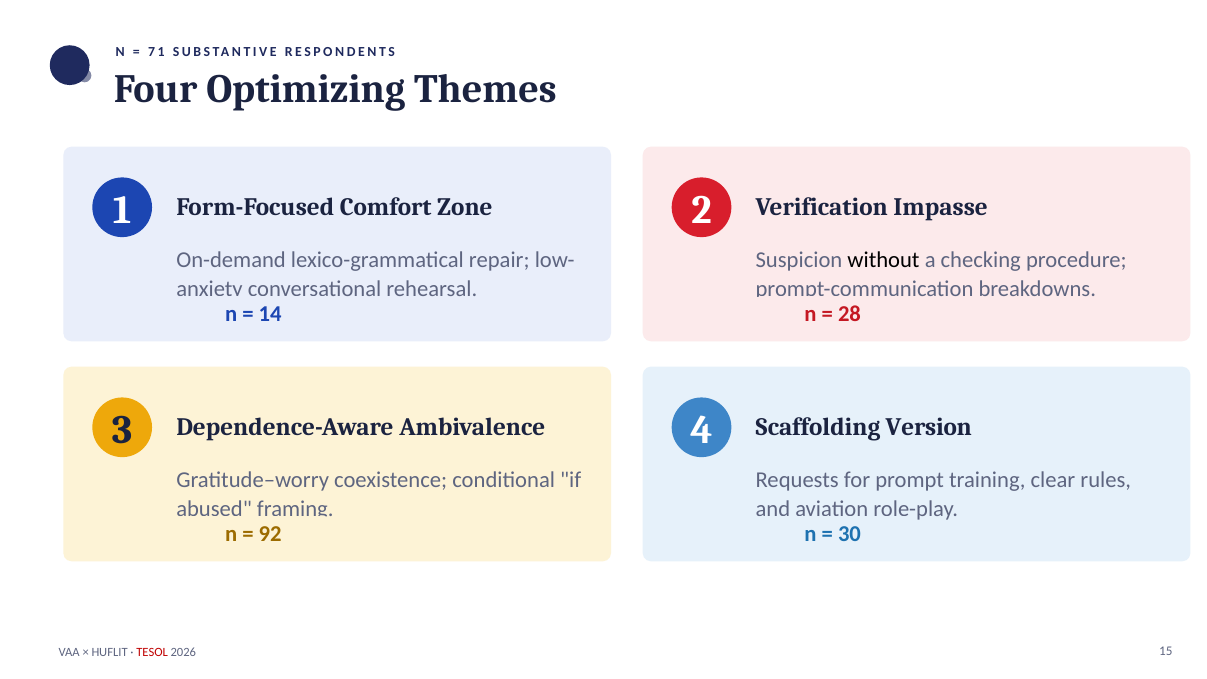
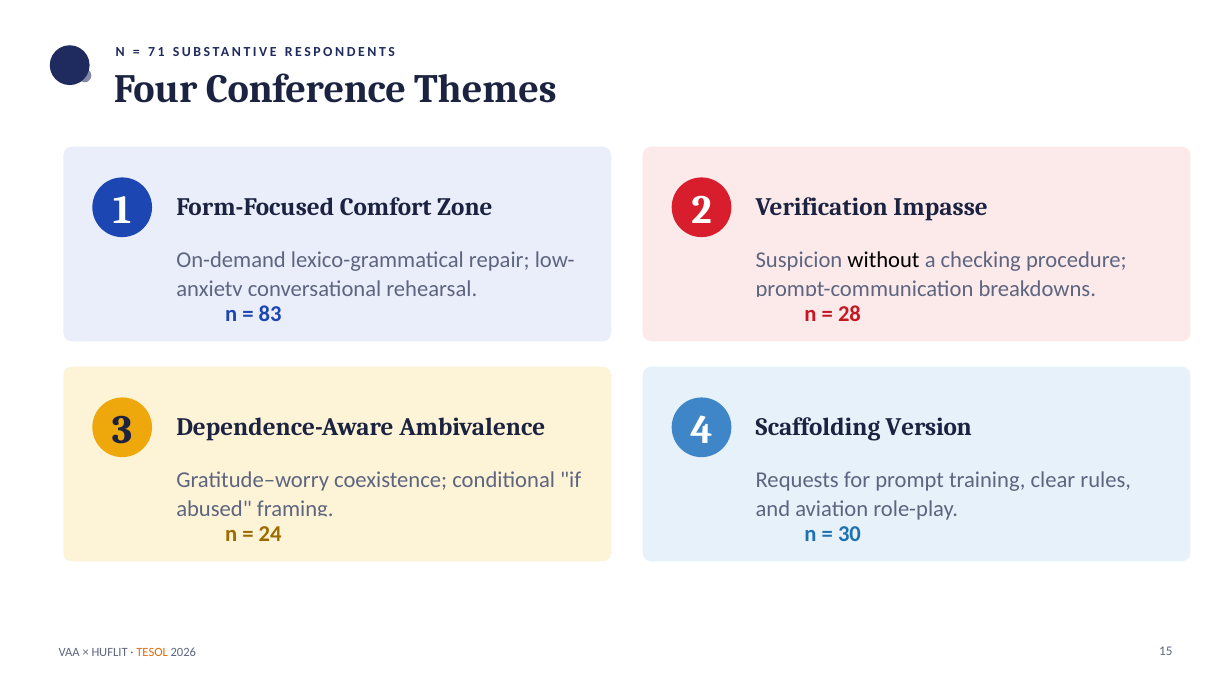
Optimizing: Optimizing -> Conference
14: 14 -> 83
92: 92 -> 24
TESOL colour: red -> orange
